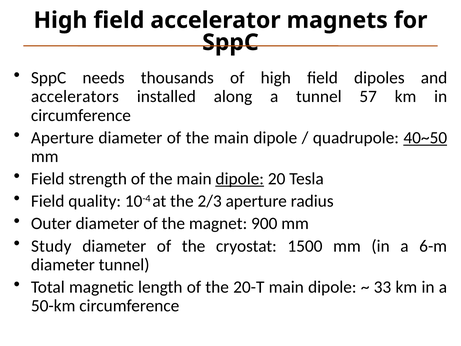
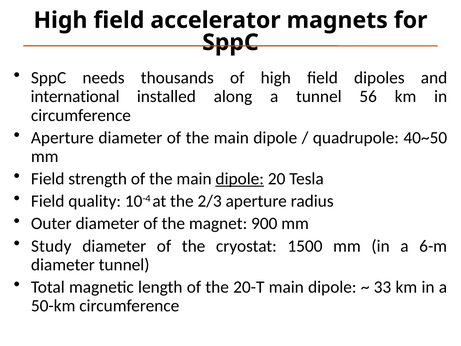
accelerators: accelerators -> international
57: 57 -> 56
40~50 underline: present -> none
